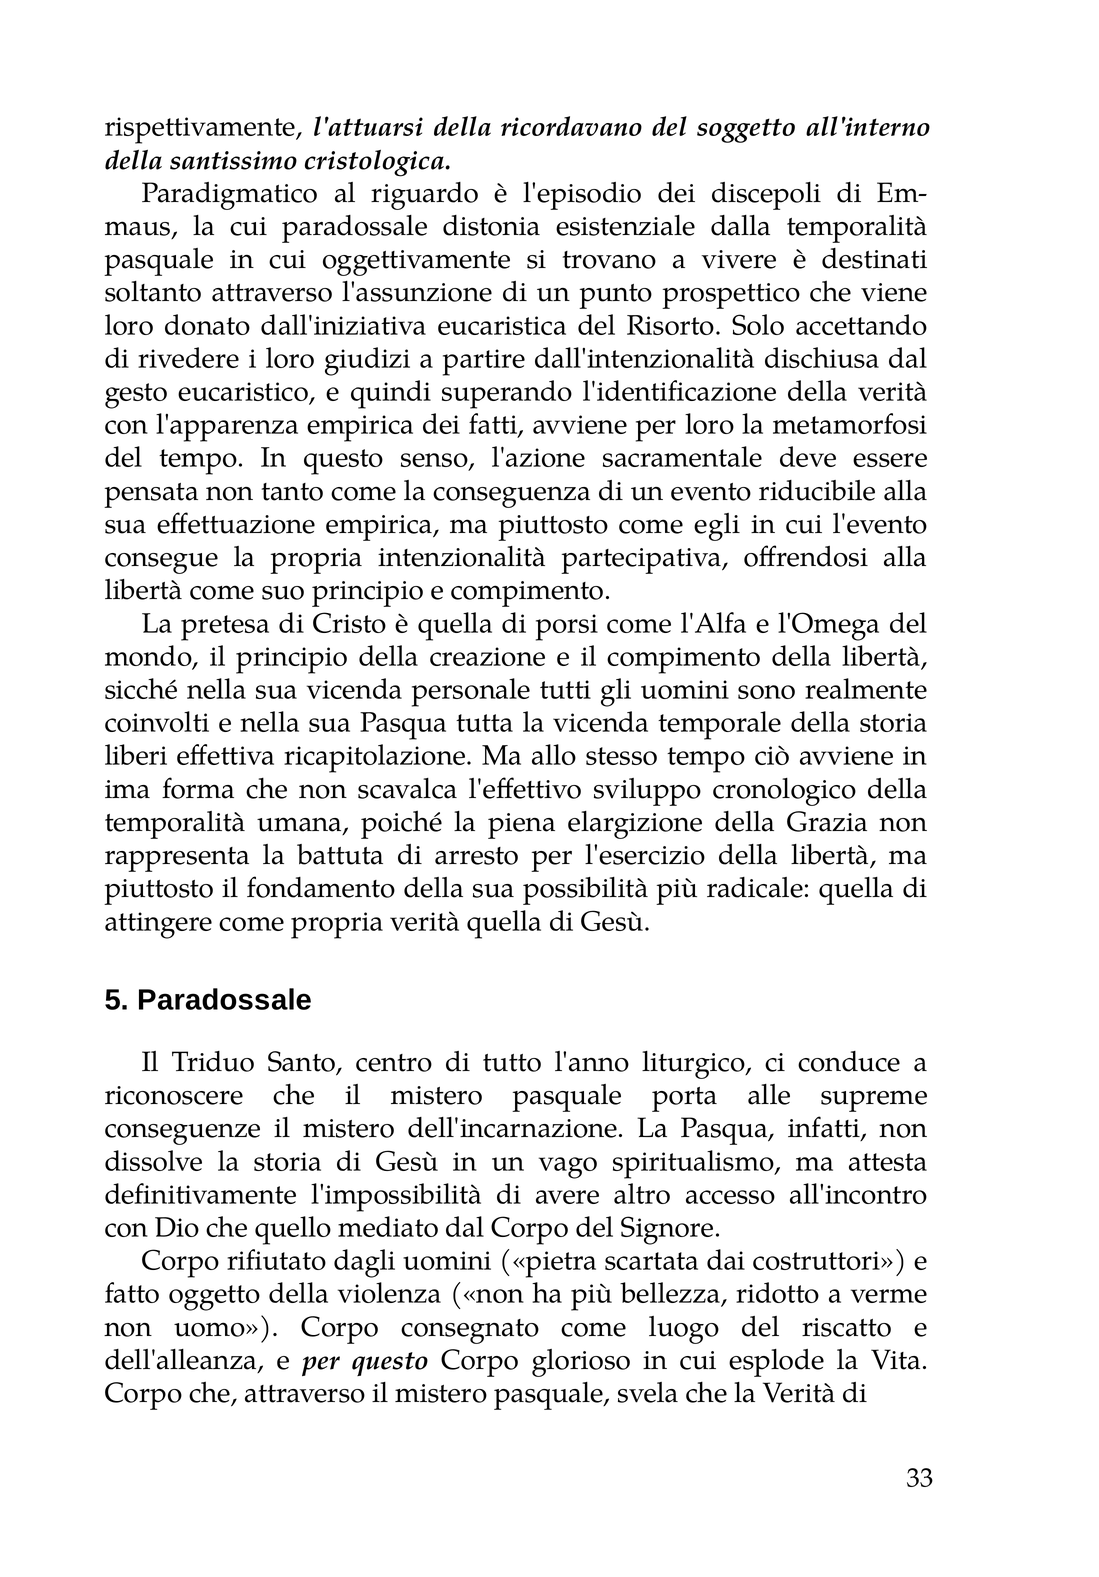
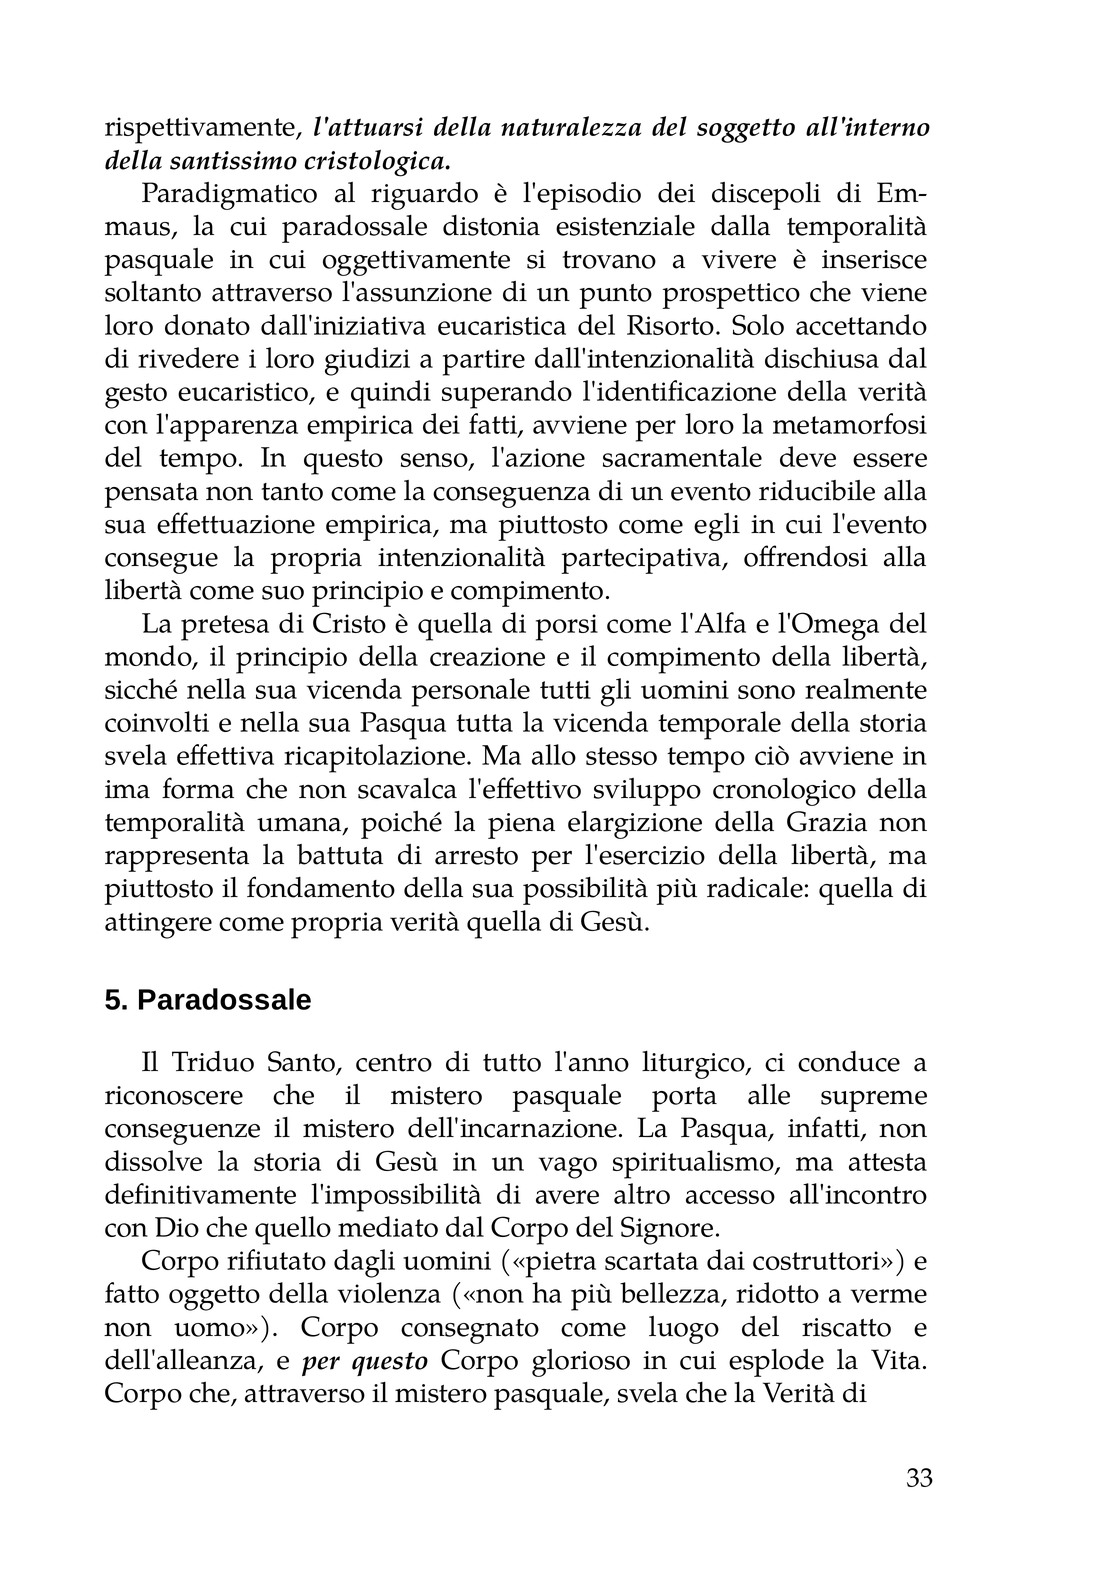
ricordavano: ricordavano -> naturalezza
destinati: destinati -> inserisce
liberi at (136, 756): liberi -> svela
